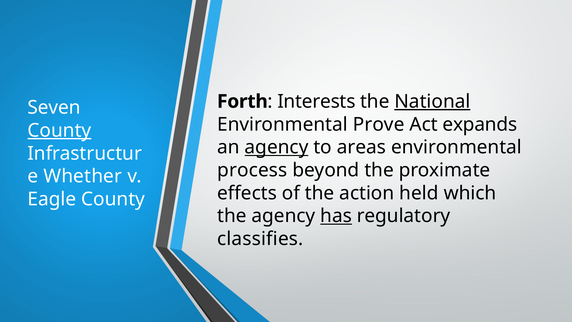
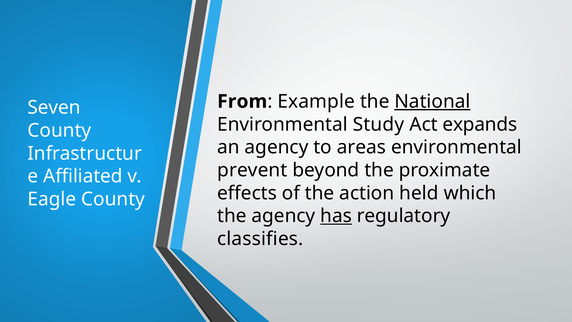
Forth: Forth -> From
Interests: Interests -> Example
Prove: Prove -> Study
County at (59, 130) underline: present -> none
agency at (277, 147) underline: present -> none
process: process -> prevent
Whether: Whether -> Affiliated
